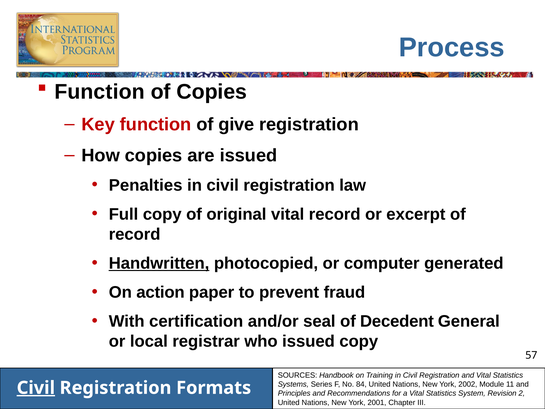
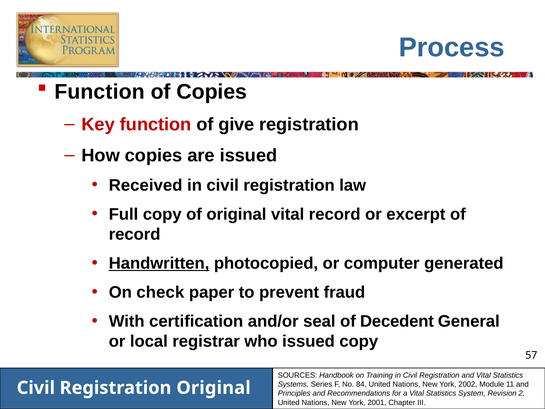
Penalties: Penalties -> Received
action: action -> check
Civil at (36, 388) underline: present -> none
Registration Formats: Formats -> Original
